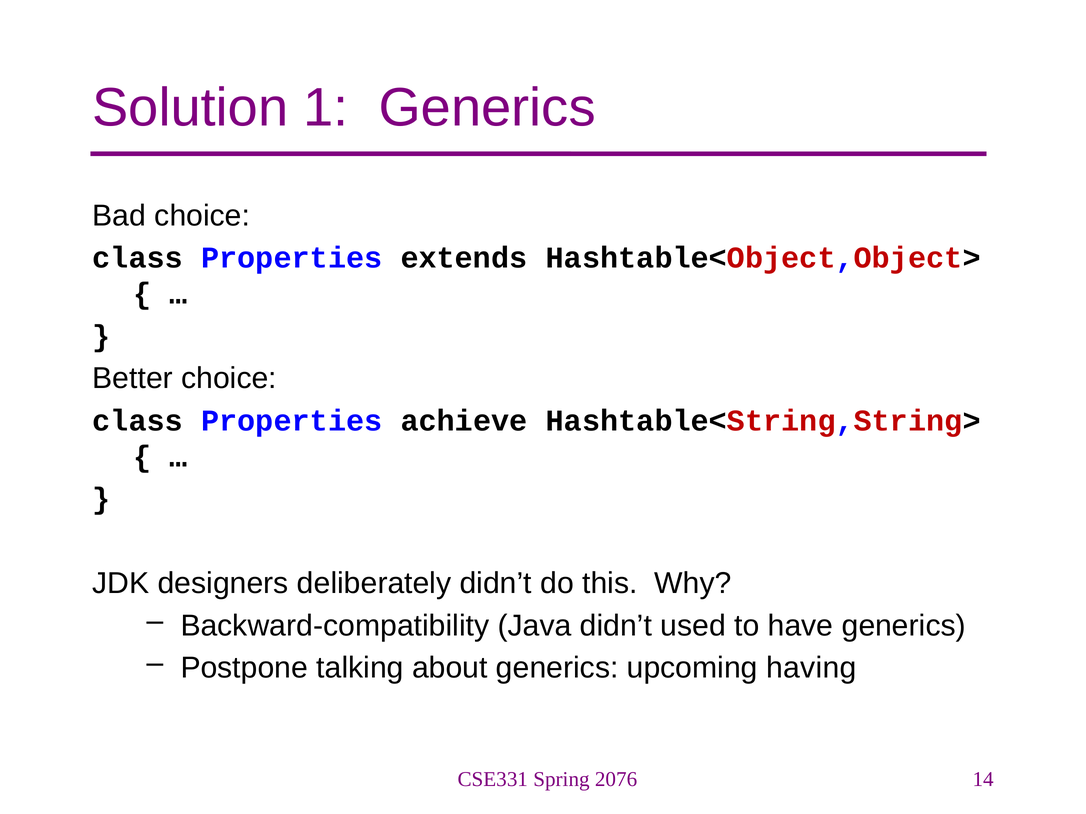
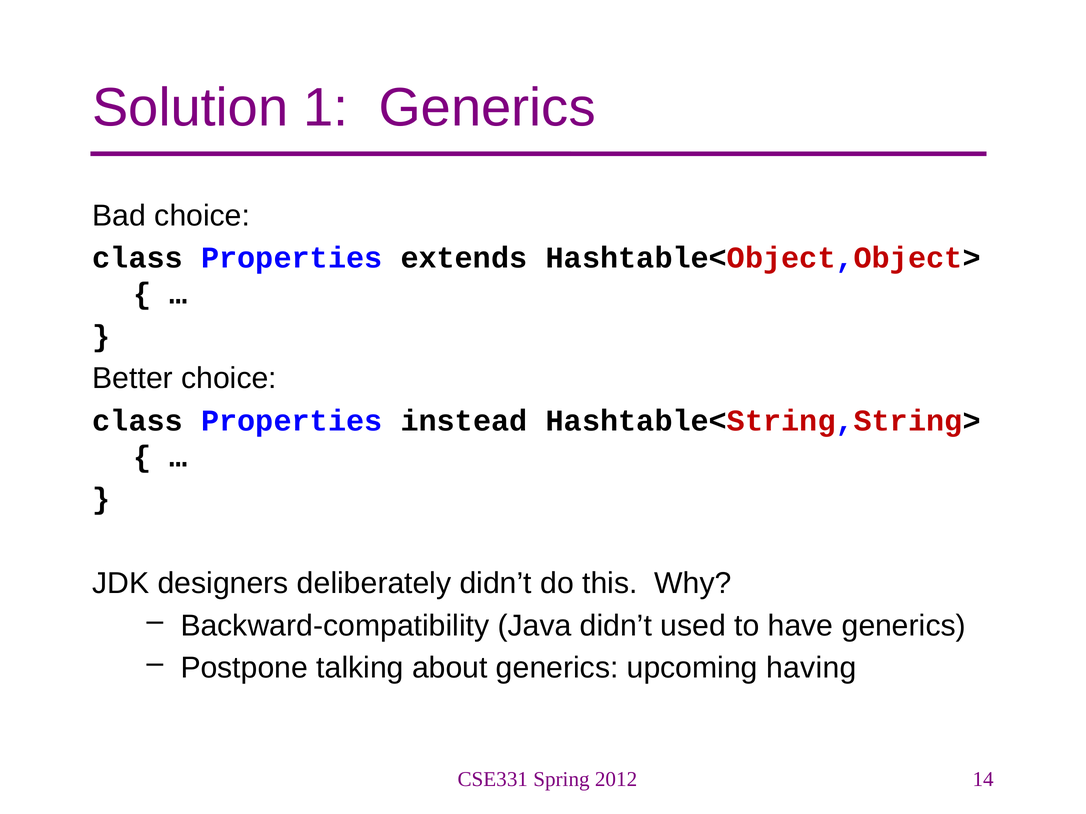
achieve: achieve -> instead
2076: 2076 -> 2012
